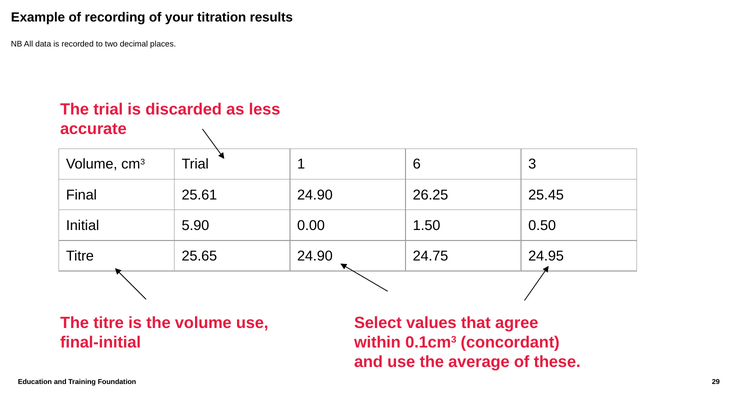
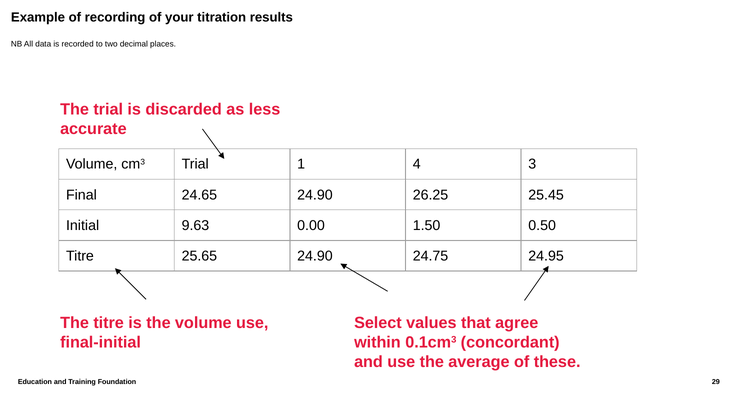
6: 6 -> 4
25.61: 25.61 -> 24.65
5.90: 5.90 -> 9.63
